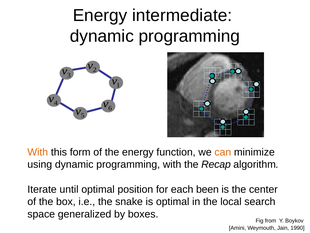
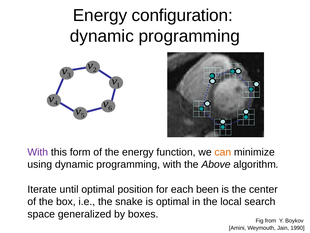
intermediate: intermediate -> configuration
With at (38, 152) colour: orange -> purple
Recap: Recap -> Above
